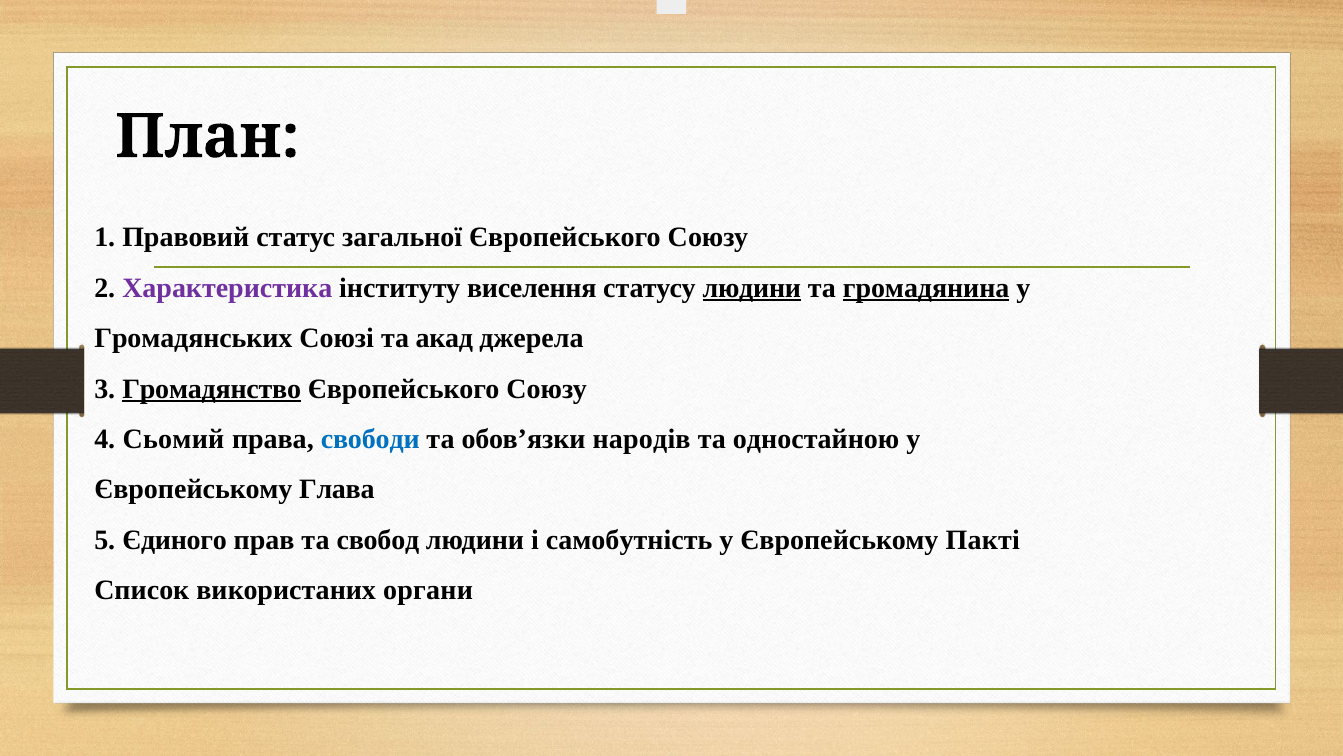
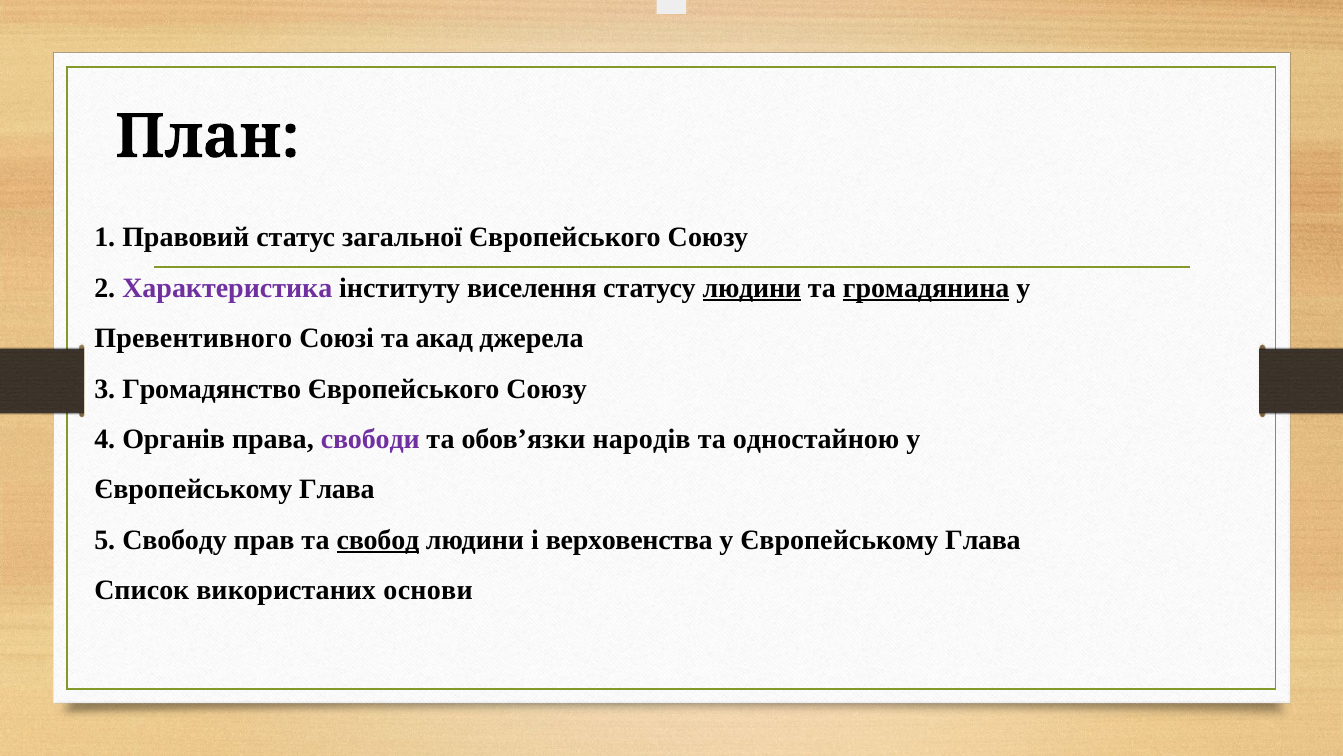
Громадянських: Громадянських -> Превентивного
Громадянство underline: present -> none
Сьомий: Сьомий -> Органів
свободи colour: blue -> purple
Єдиного: Єдиного -> Свободу
свобод underline: none -> present
самобутність: самобутність -> верховенства
Пакті at (983, 540): Пакті -> Глава
органи: органи -> основи
